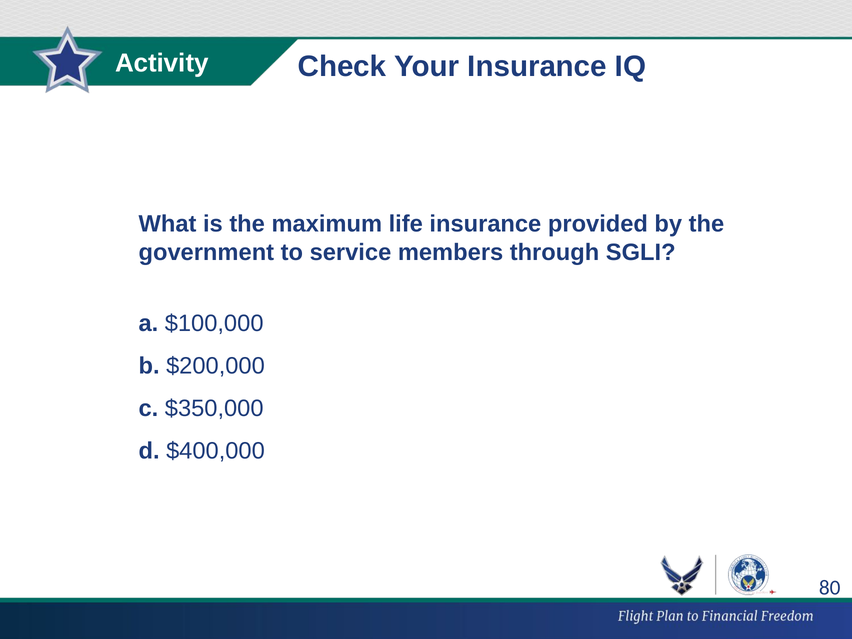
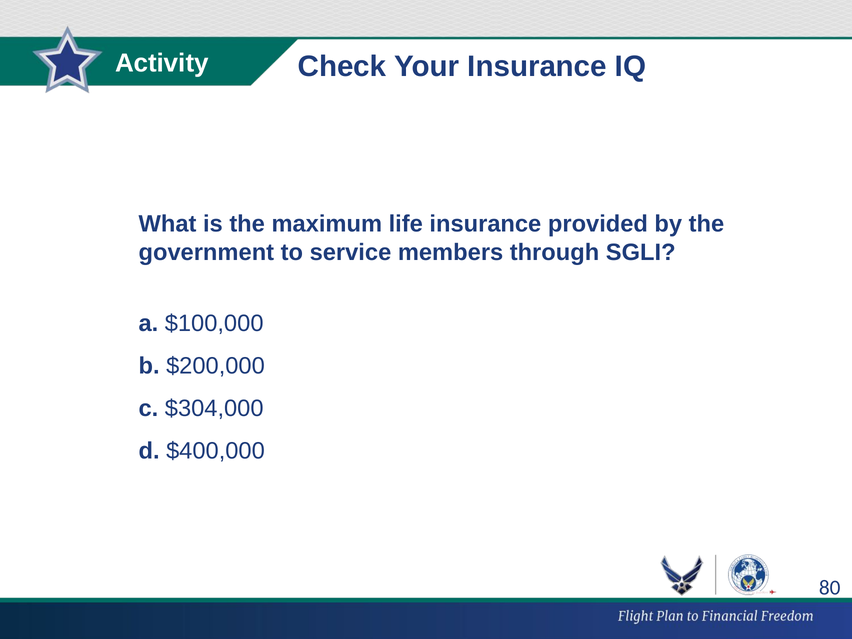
$350,000: $350,000 -> $304,000
